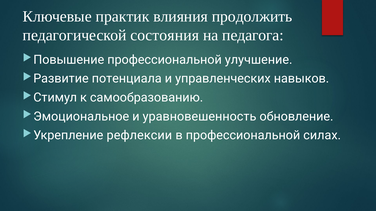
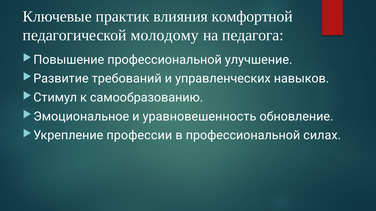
продолжить: продолжить -> комфортной
состояния: состояния -> молодому
потенциала: потенциала -> требований
рефлексии: рефлексии -> профессии
